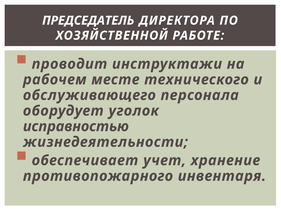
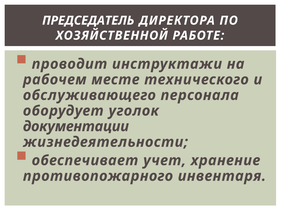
исправностью: исправностью -> документации
